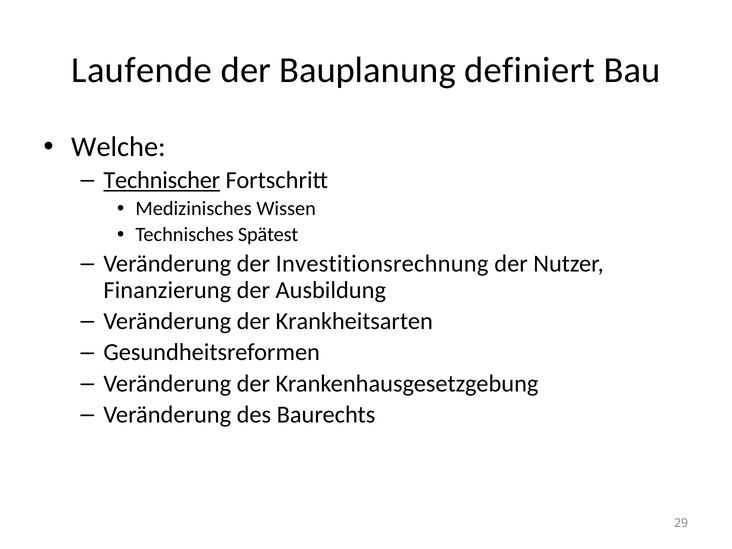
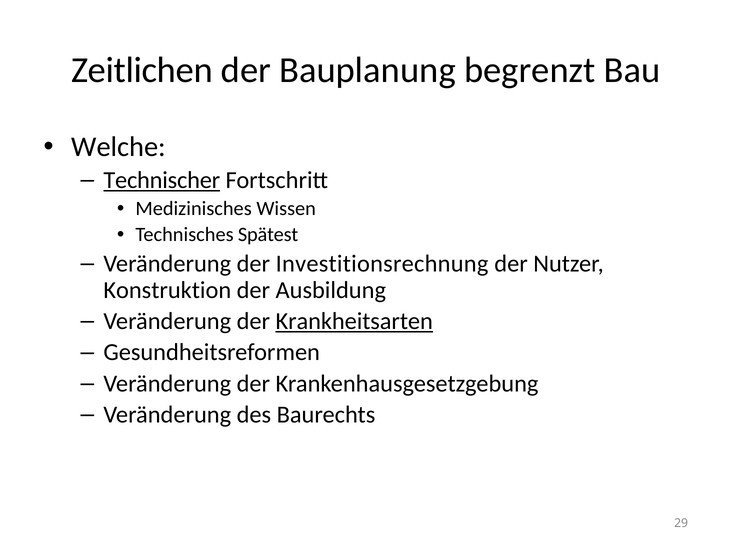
Laufende: Laufende -> Zeitlichen
definiert: definiert -> begrenzt
Finanzierung: Finanzierung -> Konstruktion
Krankheitsarten underline: none -> present
